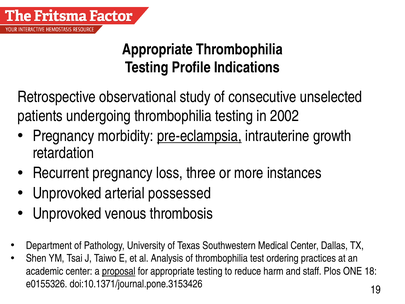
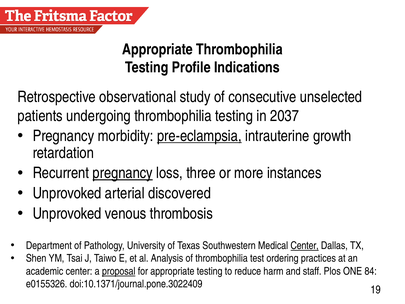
2002: 2002 -> 2037
pregnancy at (123, 173) underline: none -> present
possessed: possessed -> discovered
Center at (305, 245) underline: none -> present
18: 18 -> 84
doi:10.1371/journal.pone.3153426: doi:10.1371/journal.pone.3153426 -> doi:10.1371/journal.pone.3022409
